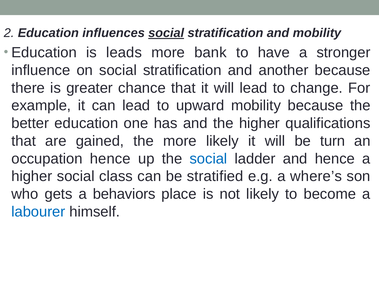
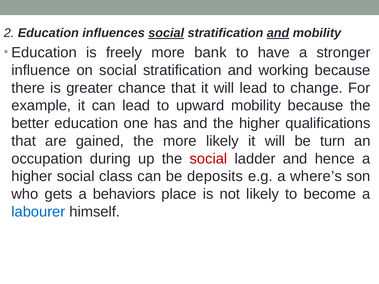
and at (278, 33) underline: none -> present
leads: leads -> freely
another: another -> working
occupation hence: hence -> during
social at (208, 159) colour: blue -> red
stratified: stratified -> deposits
